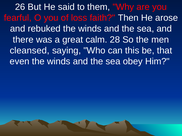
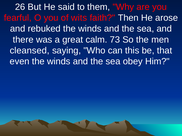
loss: loss -> wits
28: 28 -> 73
